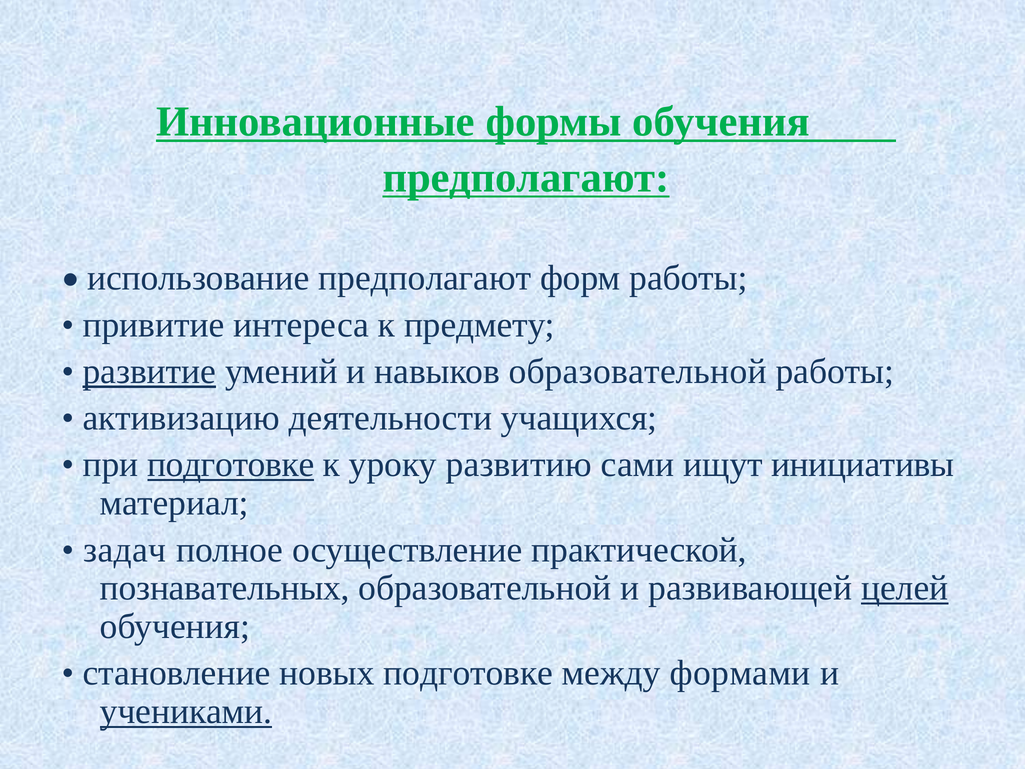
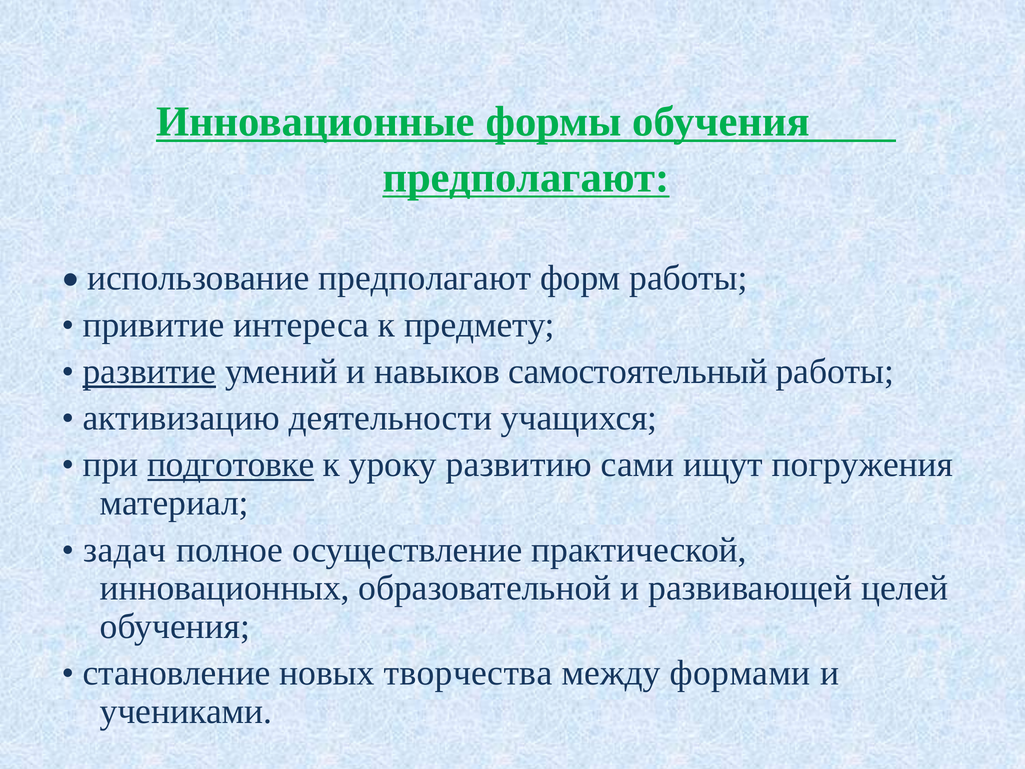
навыков образовательной: образовательной -> самостоятельный
инициативы: инициативы -> погружения
познавательных: познавательных -> инновационных
целей underline: present -> none
новых подготовке: подготовке -> творчества
учениками underline: present -> none
